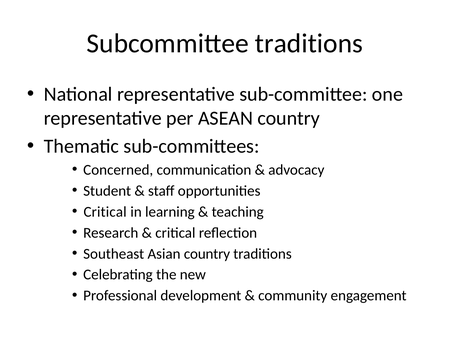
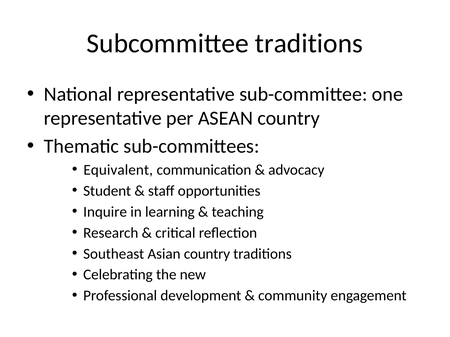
Concerned: Concerned -> Equivalent
Critical at (105, 212): Critical -> Inquire
